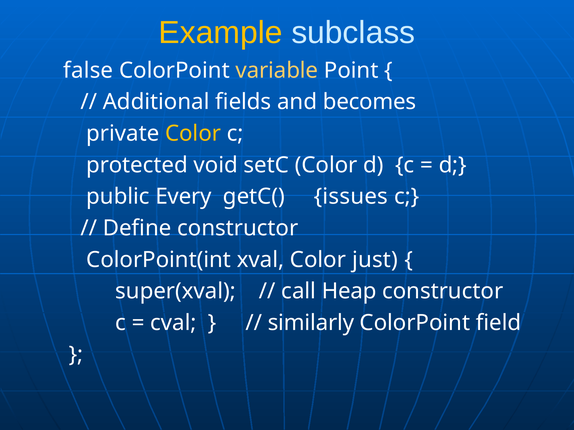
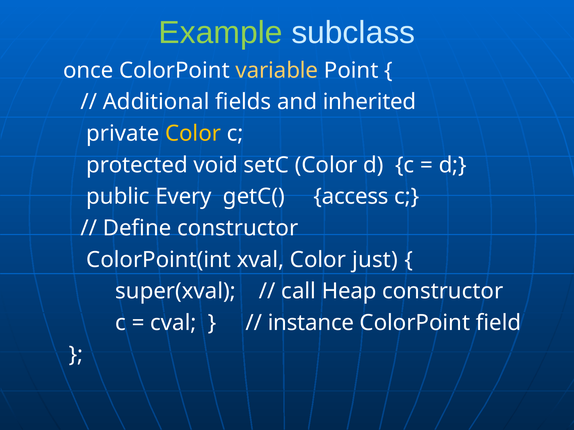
Example colour: yellow -> light green
false: false -> once
becomes: becomes -> inherited
issues: issues -> access
similarly: similarly -> instance
